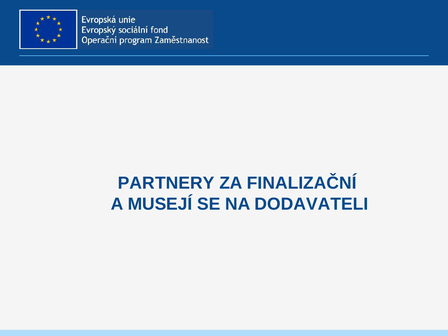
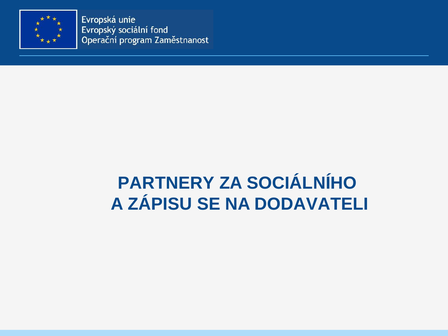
FINALIZAČNÍ: FINALIZAČNÍ -> SOCIÁLNÍHO
MUSEJÍ: MUSEJÍ -> ZÁPISU
